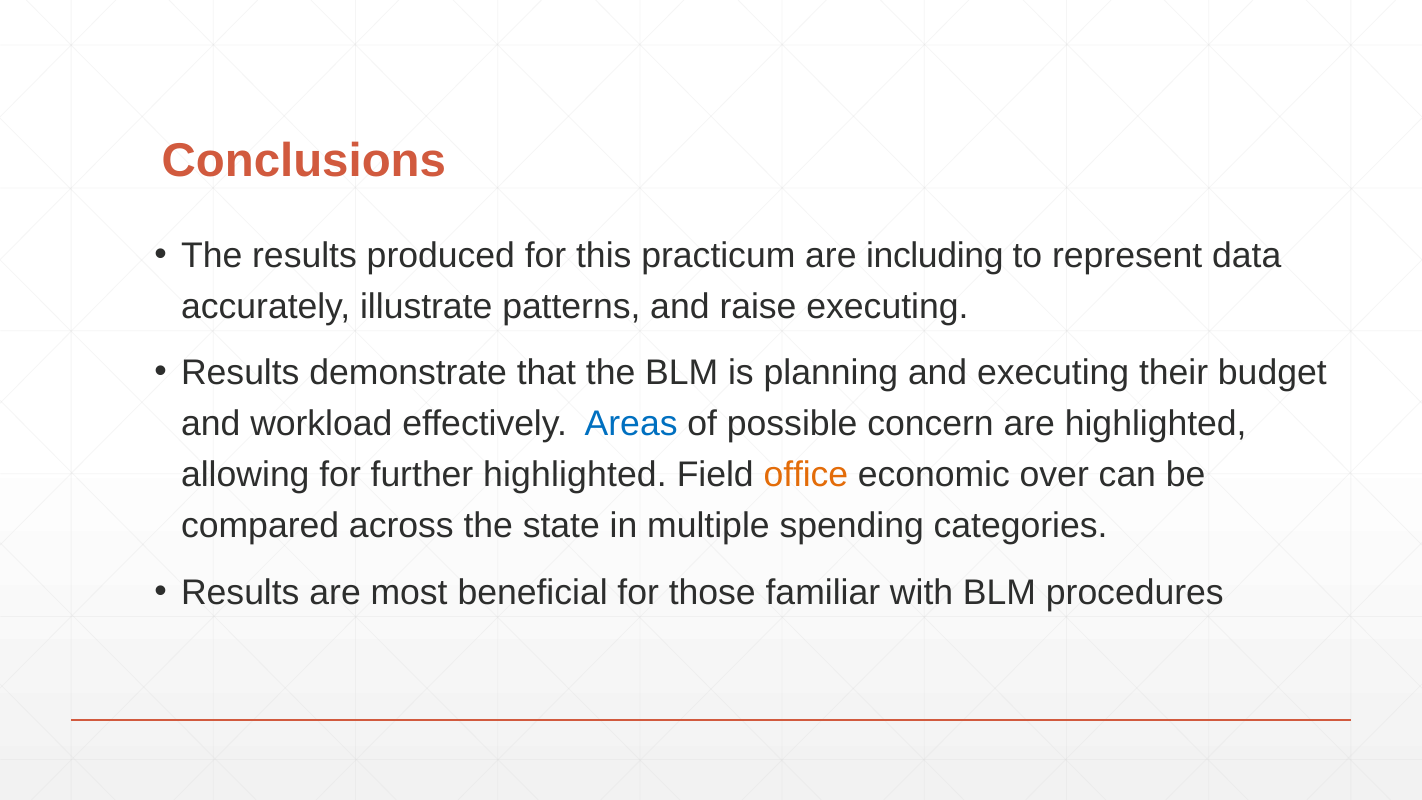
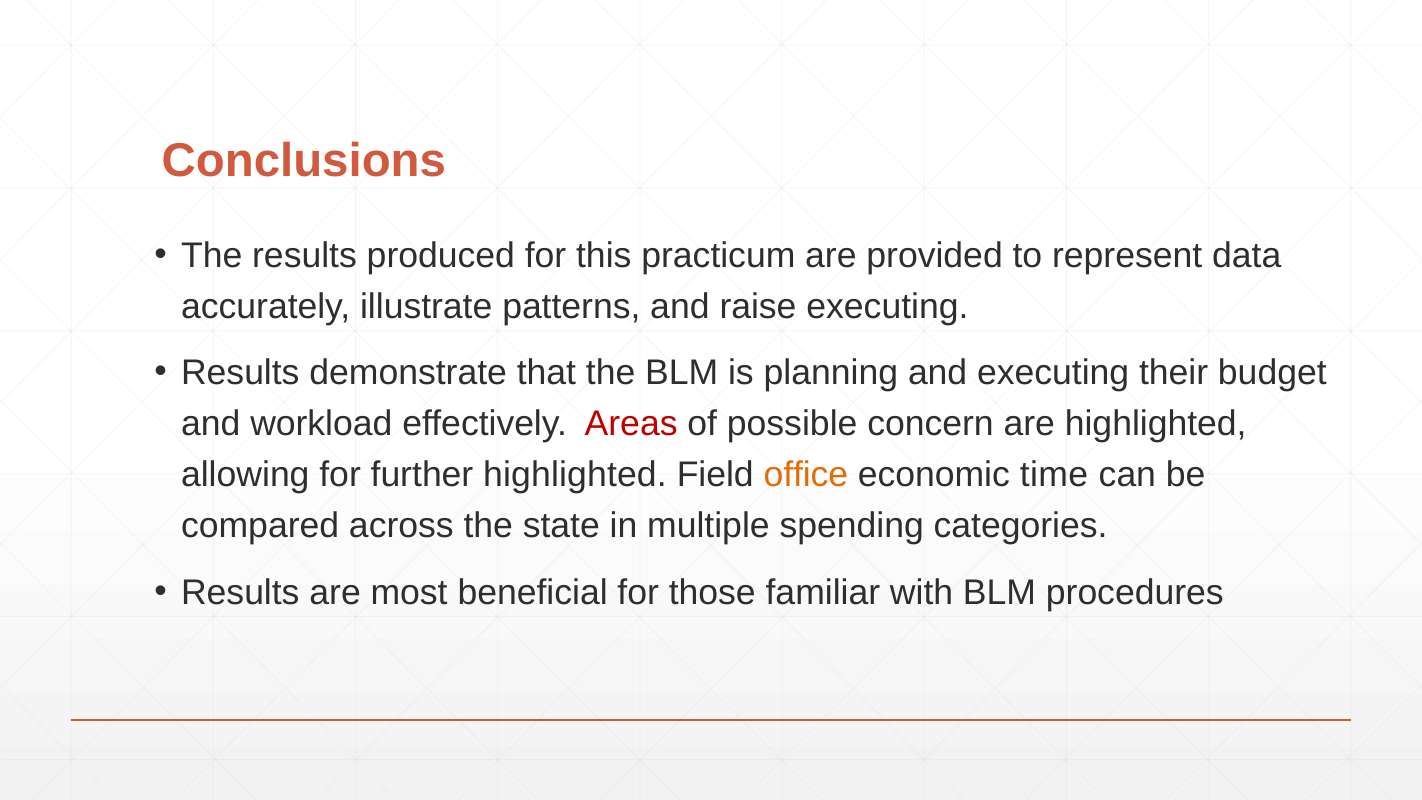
including: including -> provided
Areas colour: blue -> red
over: over -> time
